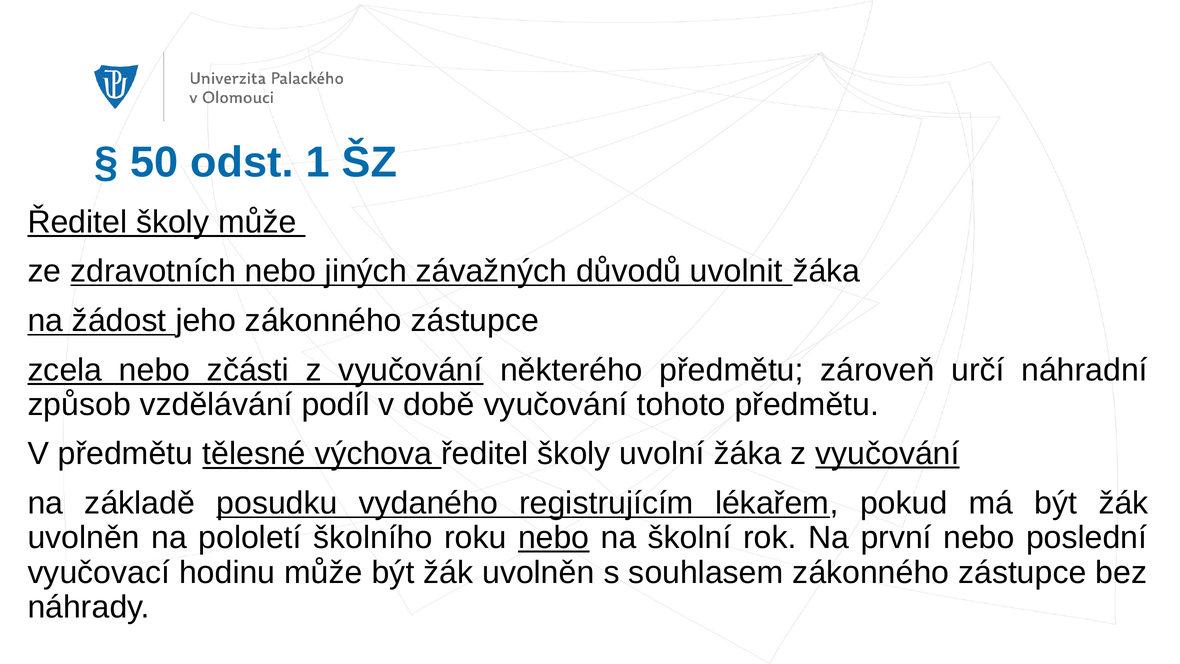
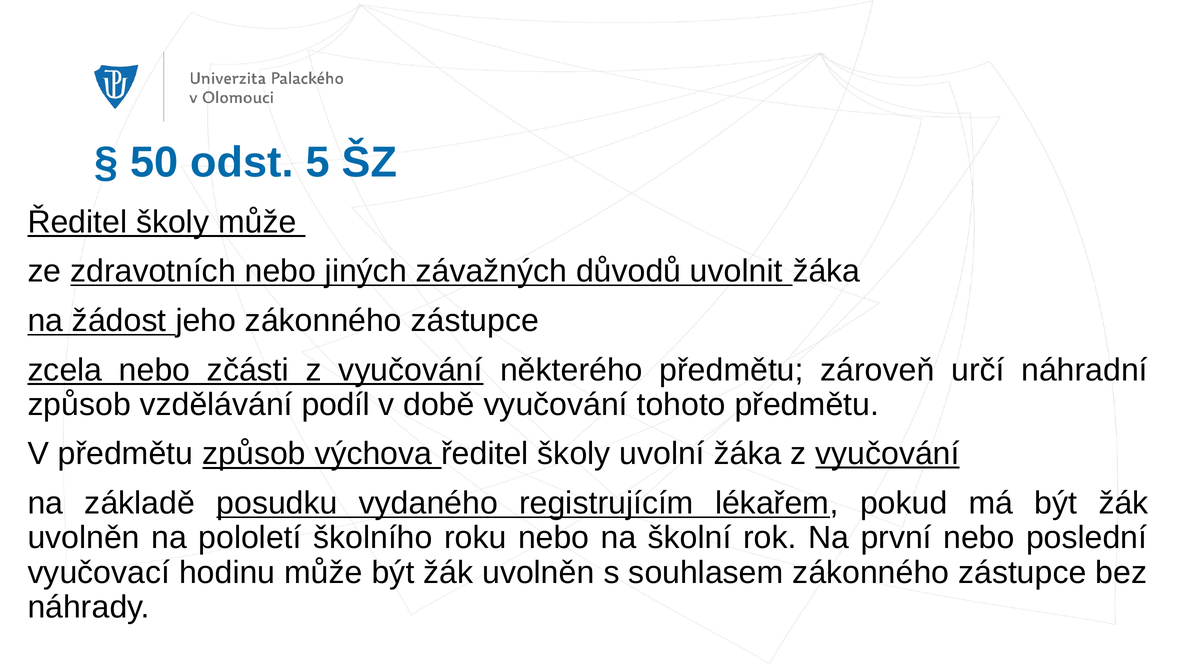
1: 1 -> 5
předmětu tělesné: tělesné -> způsob
nebo at (554, 538) underline: present -> none
